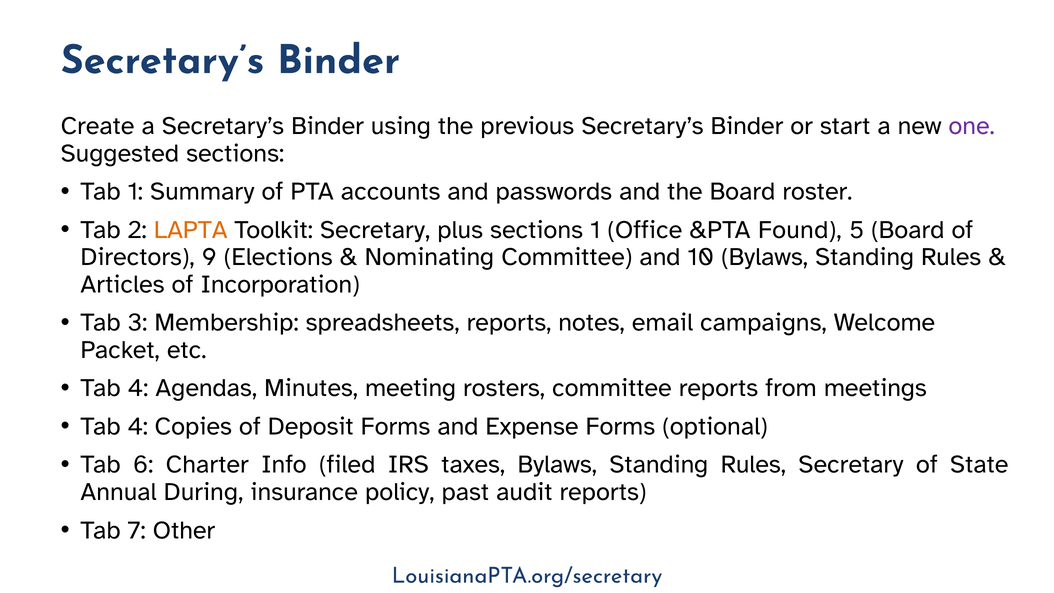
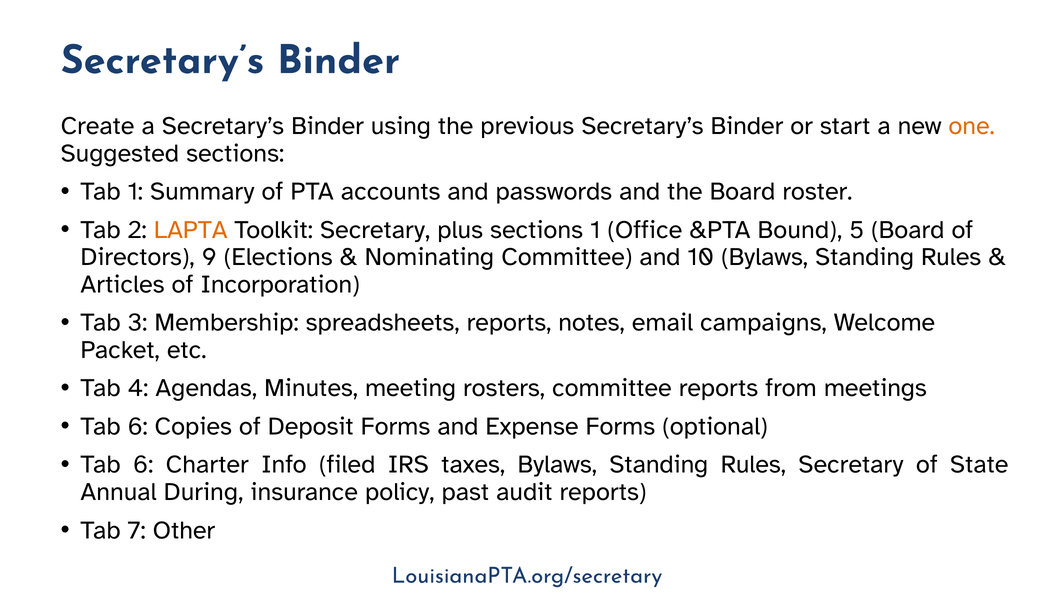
one colour: purple -> orange
Found: Found -> Bound
4 at (138, 426): 4 -> 6
